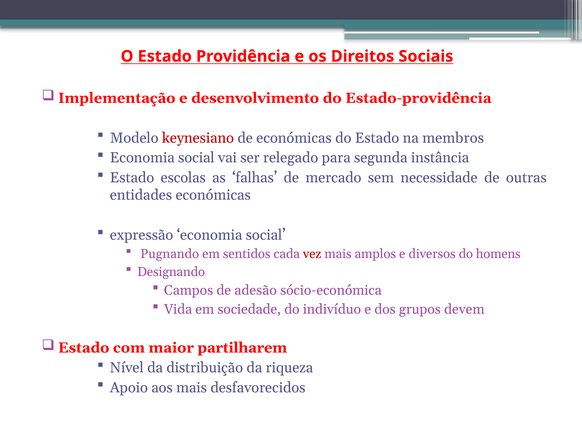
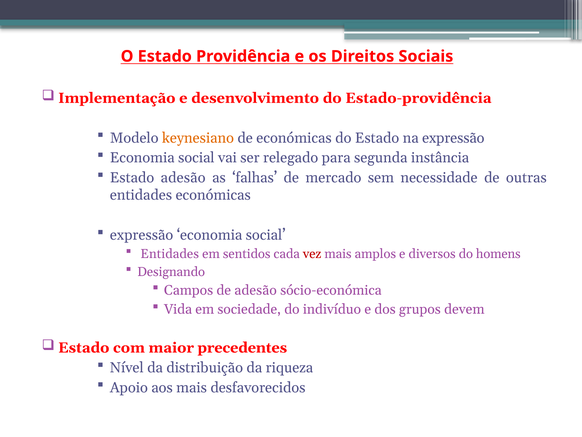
keynesiano colour: red -> orange
na membros: membros -> expressão
Estado escolas: escolas -> adesão
Pugnando at (170, 254): Pugnando -> Entidades
partilharem: partilharem -> precedentes
